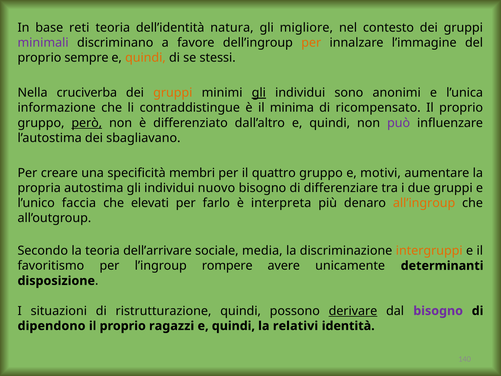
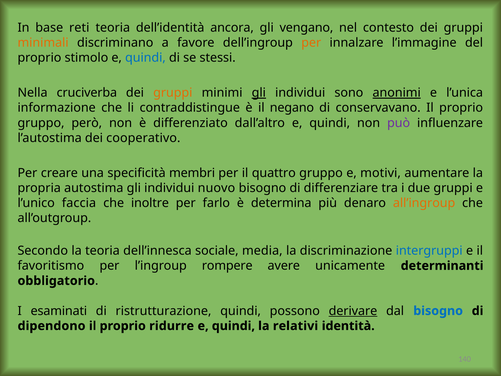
natura: natura -> ancora
migliore: migliore -> vengano
minimali colour: purple -> orange
sempre: sempre -> stimolo
quindi at (145, 58) colour: orange -> blue
anonimi underline: none -> present
minima: minima -> negano
ricompensato: ricompensato -> conservavano
però underline: present -> none
sbagliavano: sbagliavano -> cooperativo
elevati: elevati -> inoltre
interpreta: interpreta -> determina
dell’arrivare: dell’arrivare -> dell’innesca
intergruppi colour: orange -> blue
disposizione: disposizione -> obbligatorio
situazioni: situazioni -> esaminati
bisogno at (438, 311) colour: purple -> blue
ragazzi: ragazzi -> ridurre
